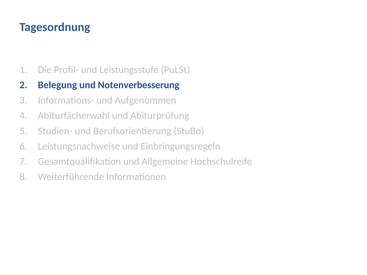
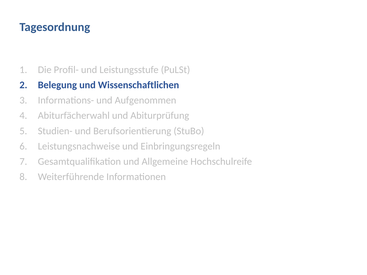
Notenverbesserung: Notenverbesserung -> Wissenschaftlichen
